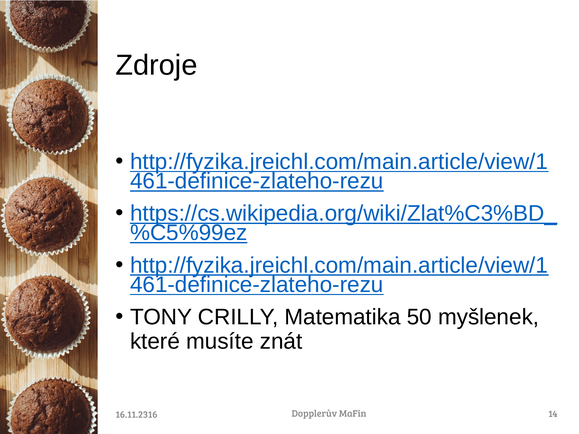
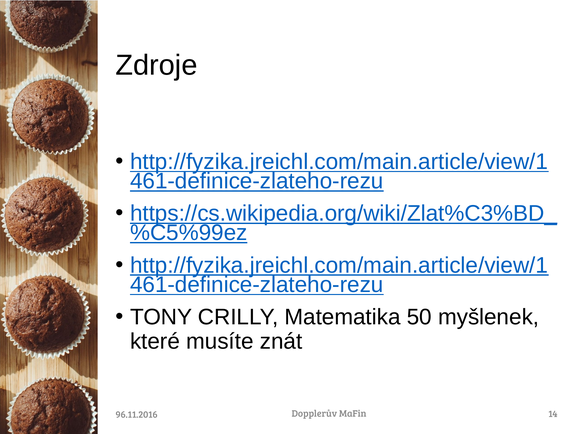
16.11.2316: 16.11.2316 -> 96.11.2016
